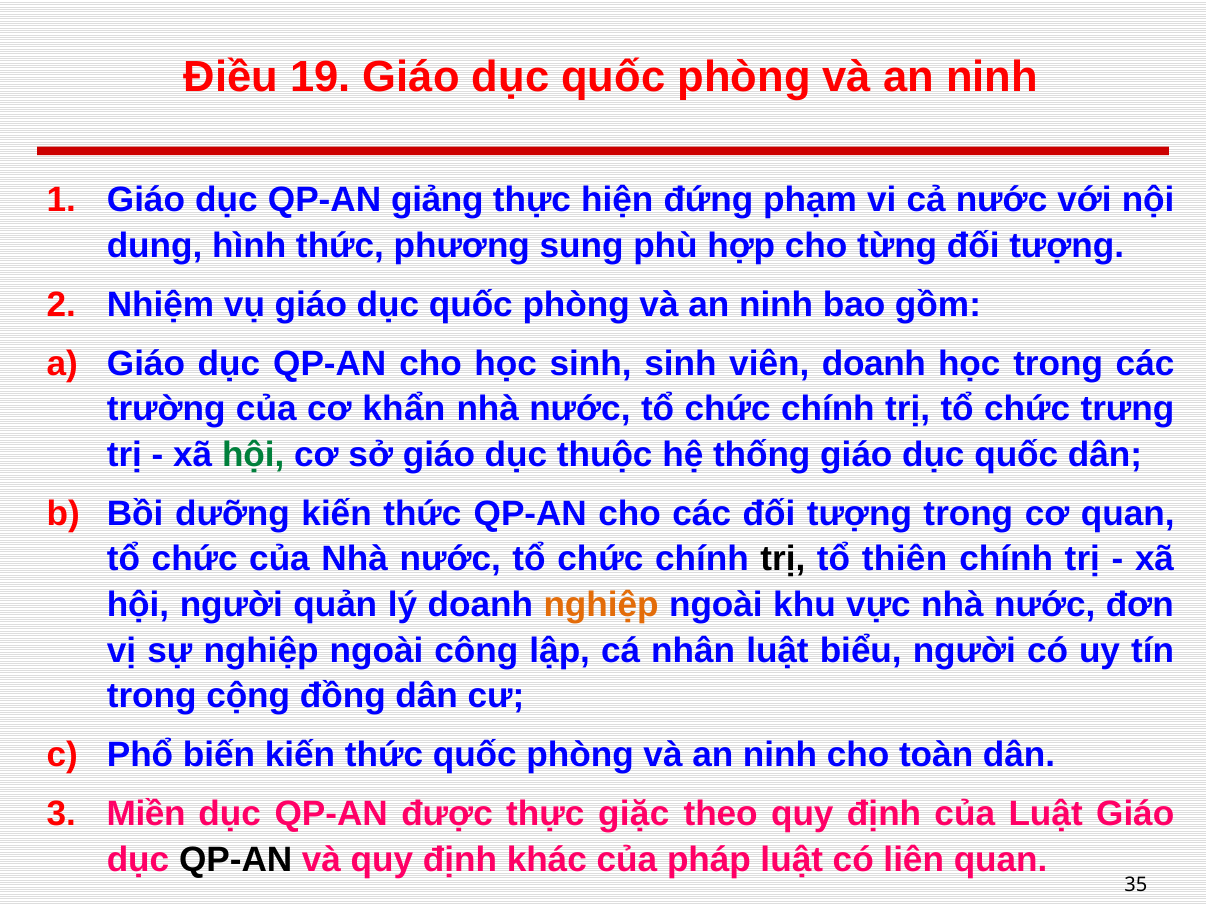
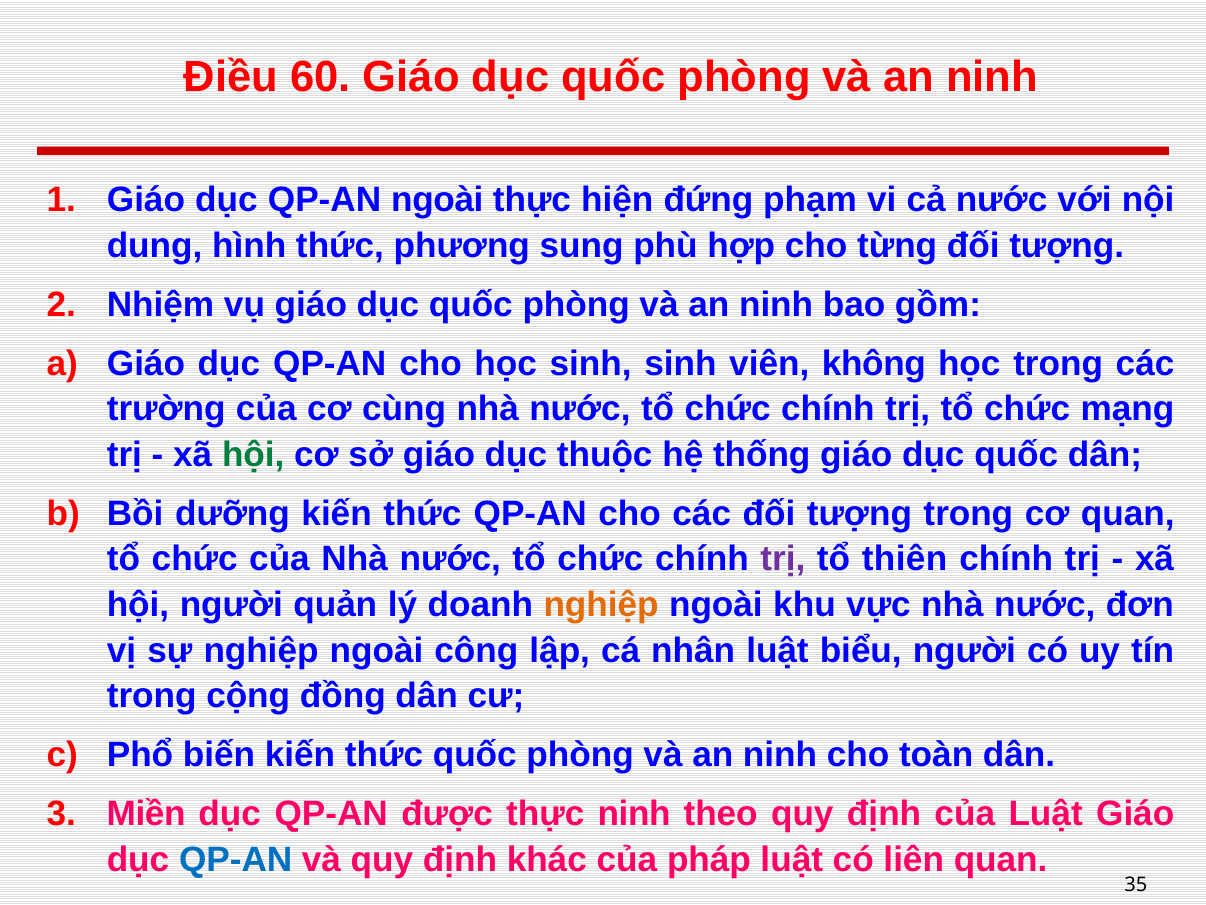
19: 19 -> 60
QP-AN giảng: giảng -> ngoài
viên doanh: doanh -> không
khẩn: khẩn -> cùng
trưng: trưng -> mạng
trị at (783, 559) colour: black -> purple
thực giặc: giặc -> ninh
QP-AN at (236, 859) colour: black -> blue
